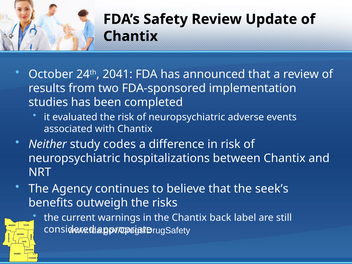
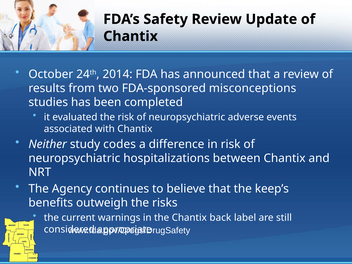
2041: 2041 -> 2014
implementation: implementation -> misconceptions
seek’s: seek’s -> keep’s
